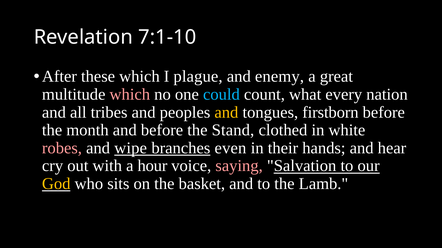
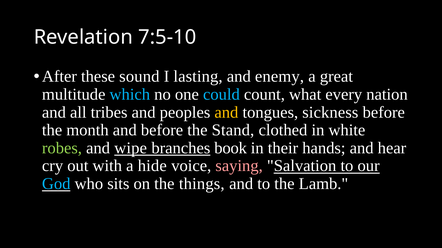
7:1-10: 7:1-10 -> 7:5-10
these which: which -> sound
plague: plague -> lasting
which at (130, 95) colour: pink -> light blue
firstborn: firstborn -> sickness
robes colour: pink -> light green
even: even -> book
hour: hour -> hide
God colour: yellow -> light blue
basket: basket -> things
